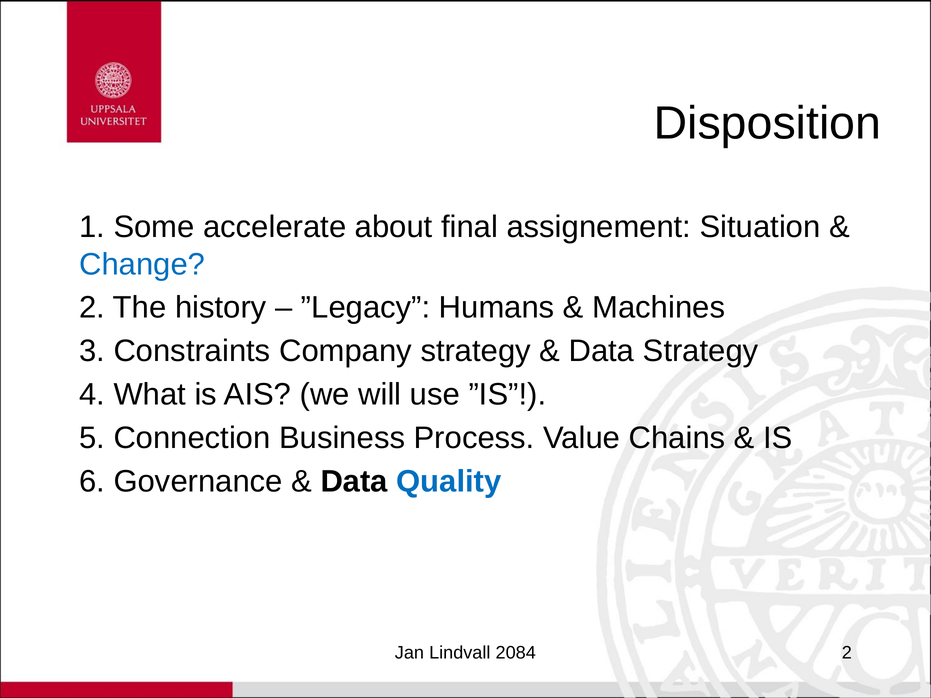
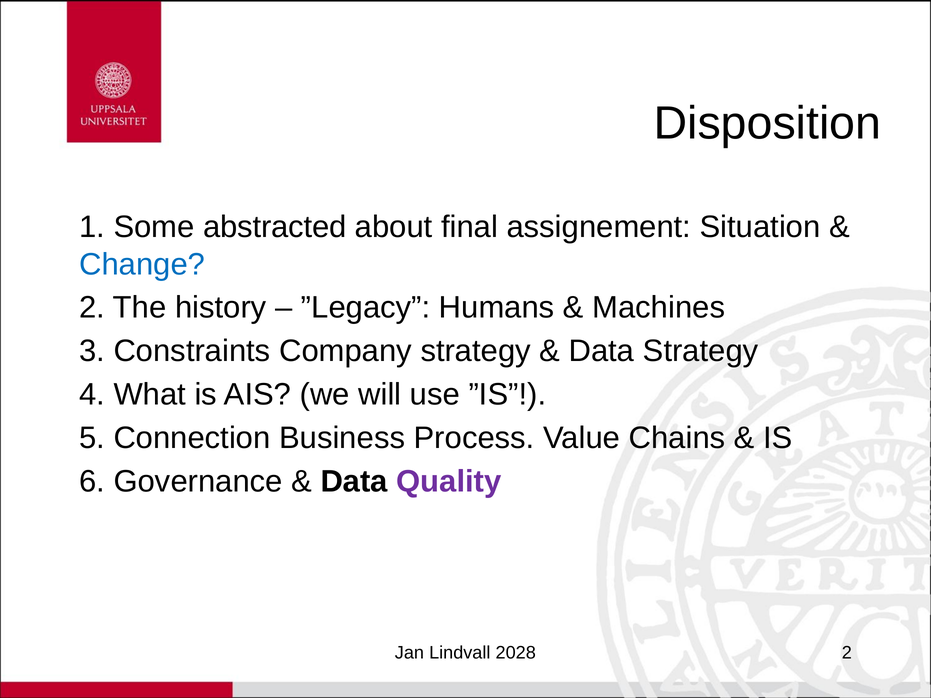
accelerate: accelerate -> abstracted
Quality colour: blue -> purple
2084: 2084 -> 2028
